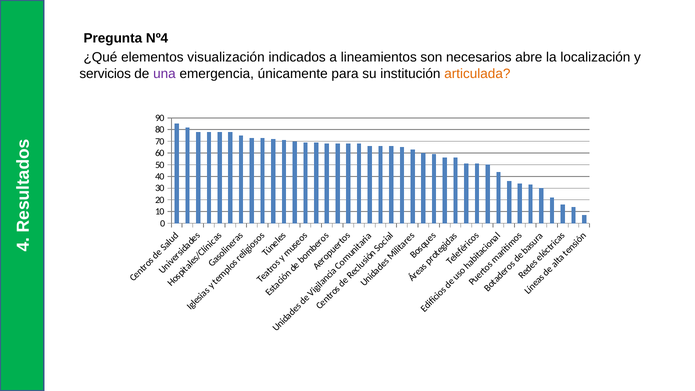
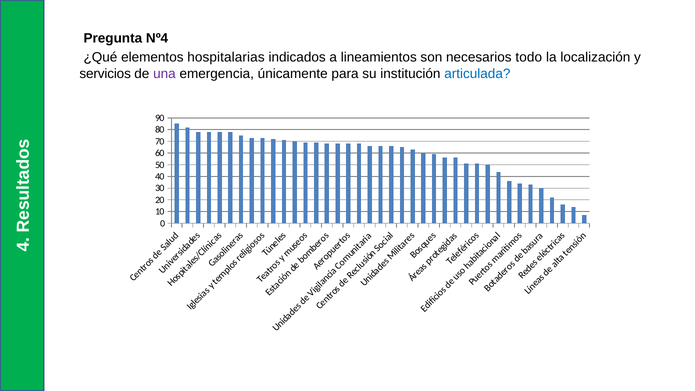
visualización: visualización -> hospitalarias
abre: abre -> todo
articulada colour: orange -> blue
